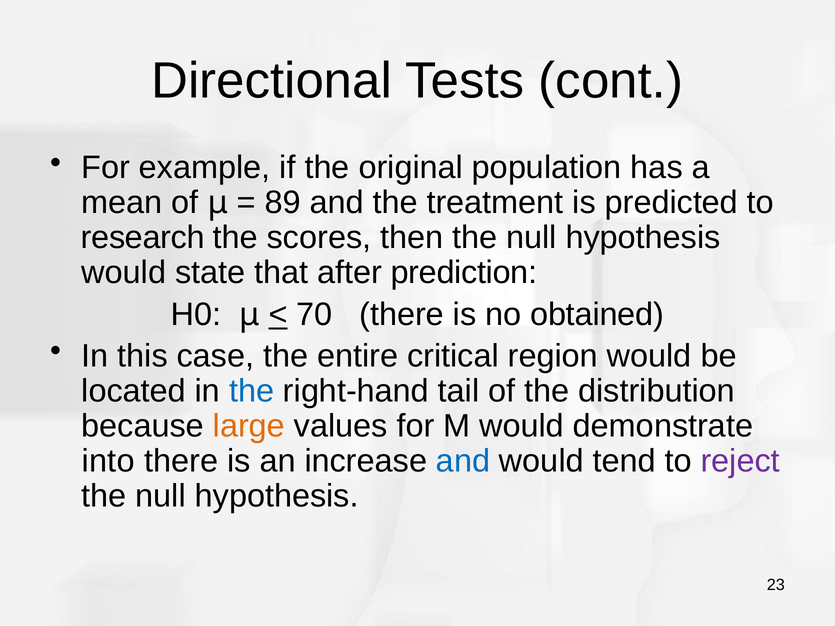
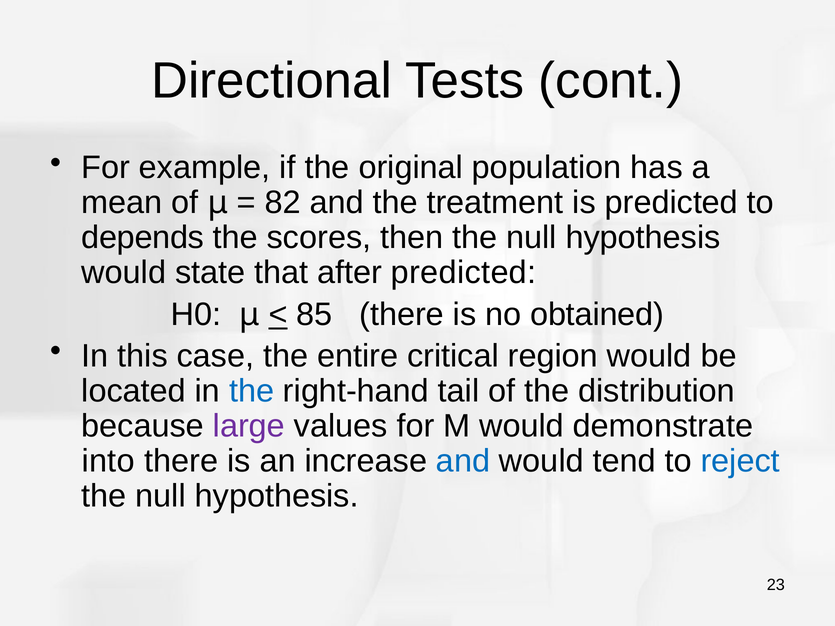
89: 89 -> 82
research: research -> depends
after prediction: prediction -> predicted
70: 70 -> 85
large colour: orange -> purple
reject colour: purple -> blue
